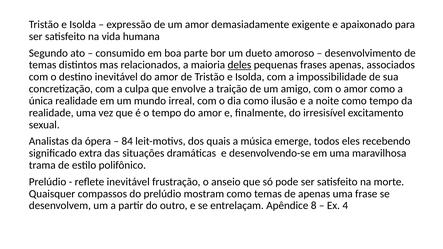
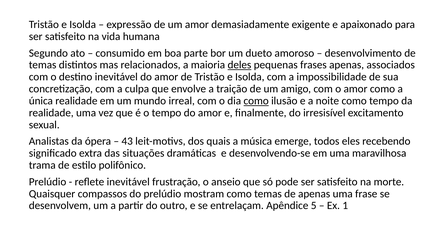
como at (256, 101) underline: none -> present
84: 84 -> 43
8: 8 -> 5
4: 4 -> 1
